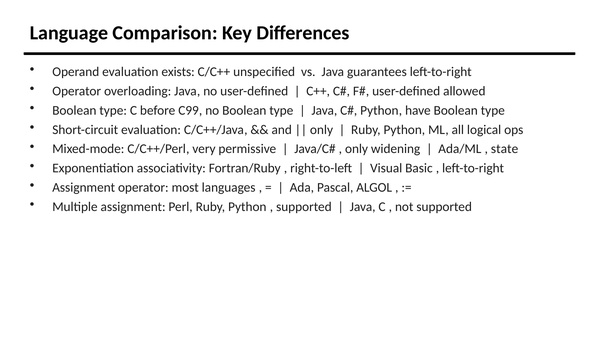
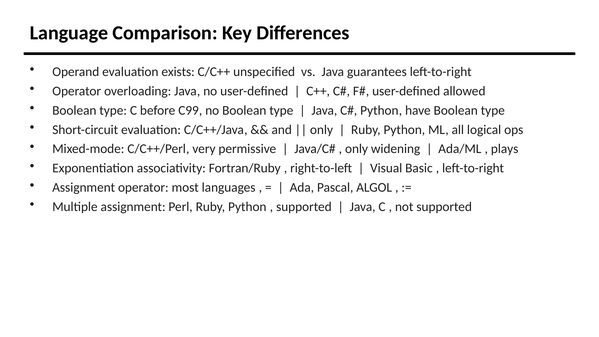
state: state -> plays
